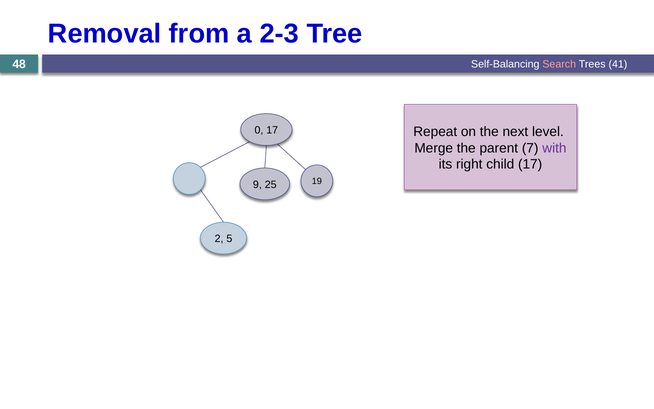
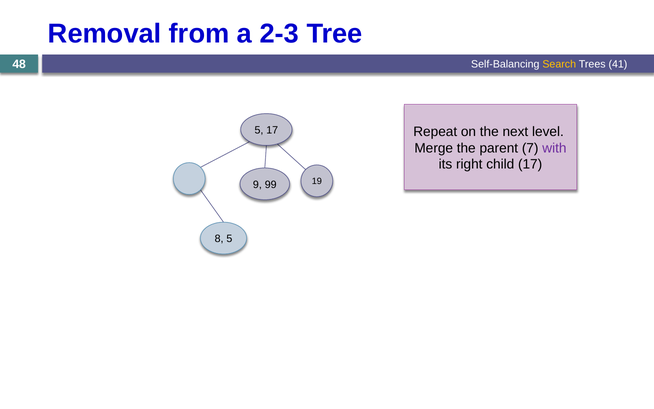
Search colour: pink -> yellow
0 at (259, 130): 0 -> 5
25: 25 -> 99
2: 2 -> 8
